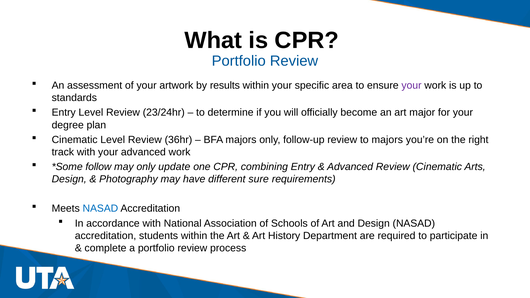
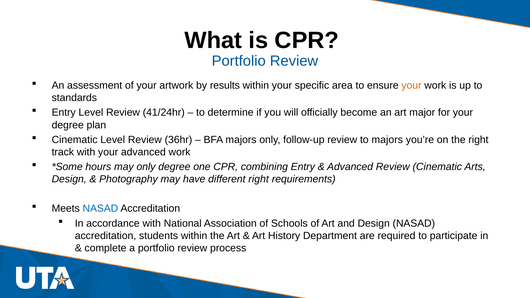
your at (411, 86) colour: purple -> orange
23/24hr: 23/24hr -> 41/24hr
follow: follow -> hours
only update: update -> degree
different sure: sure -> right
